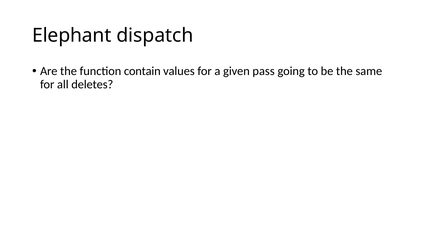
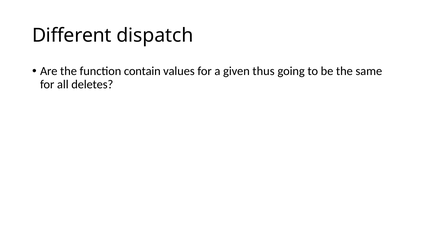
Elephant: Elephant -> Different
pass: pass -> thus
